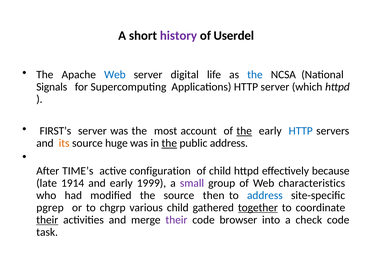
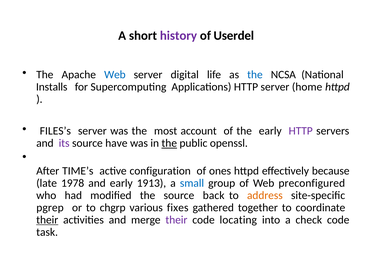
Signals: Signals -> Installs
which: which -> home
FIRST’s: FIRST’s -> FILES’s
the at (244, 131) underline: present -> none
HTTP at (301, 131) colour: blue -> purple
its colour: orange -> purple
huge: huge -> have
public address: address -> openssl
of child: child -> ones
1914: 1914 -> 1978
1999: 1999 -> 1913
small colour: purple -> blue
characteristics: characteristics -> preconfigured
then: then -> back
address at (265, 195) colour: blue -> orange
various child: child -> fixes
together underline: present -> none
browser: browser -> locating
